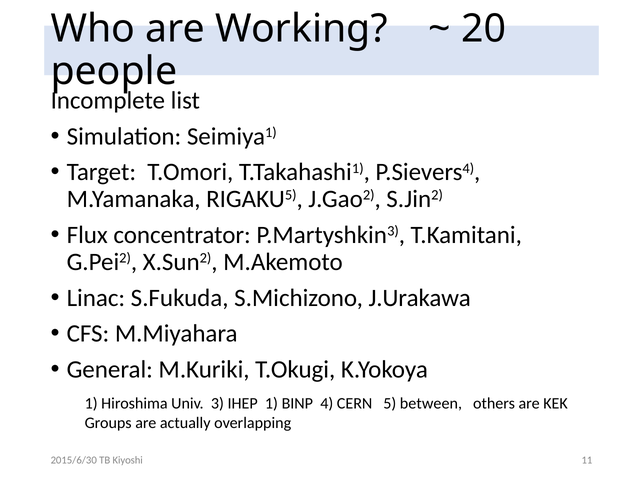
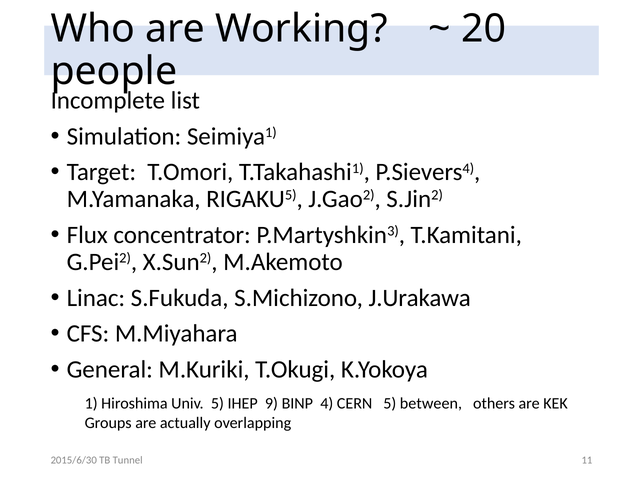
Univ 3: 3 -> 5
IHEP 1: 1 -> 9
Kiyoshi: Kiyoshi -> Tunnel
